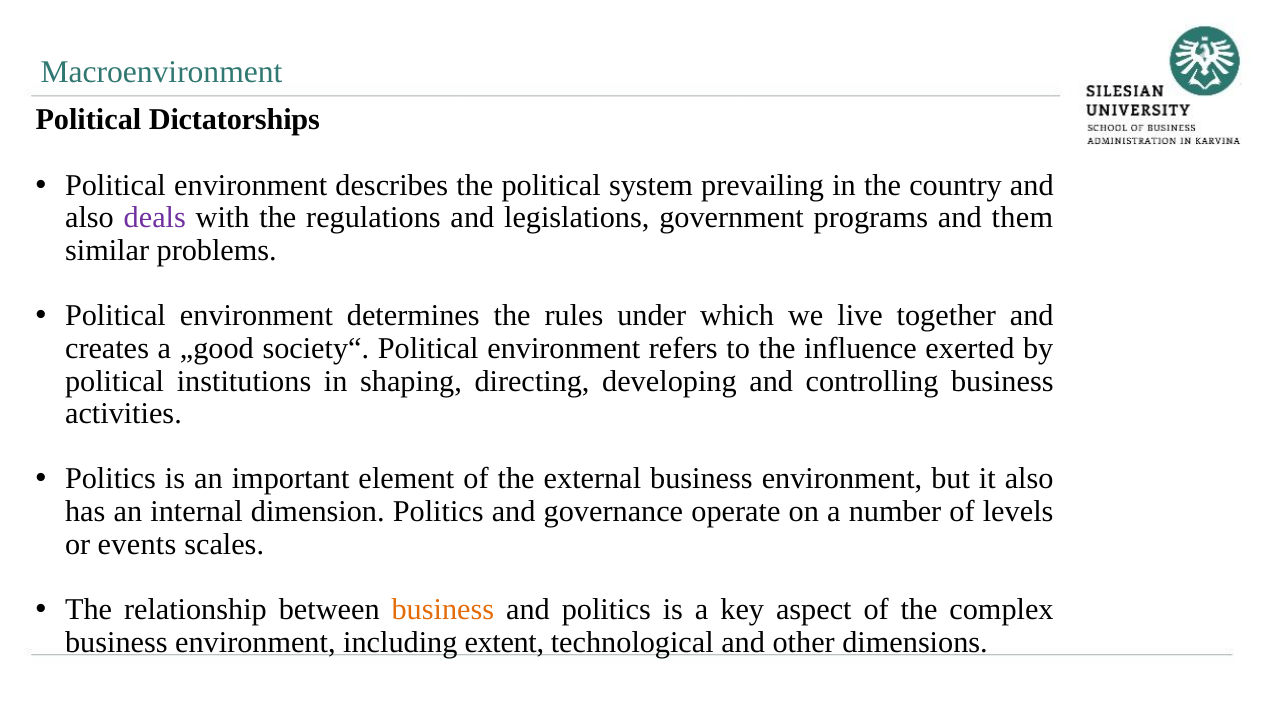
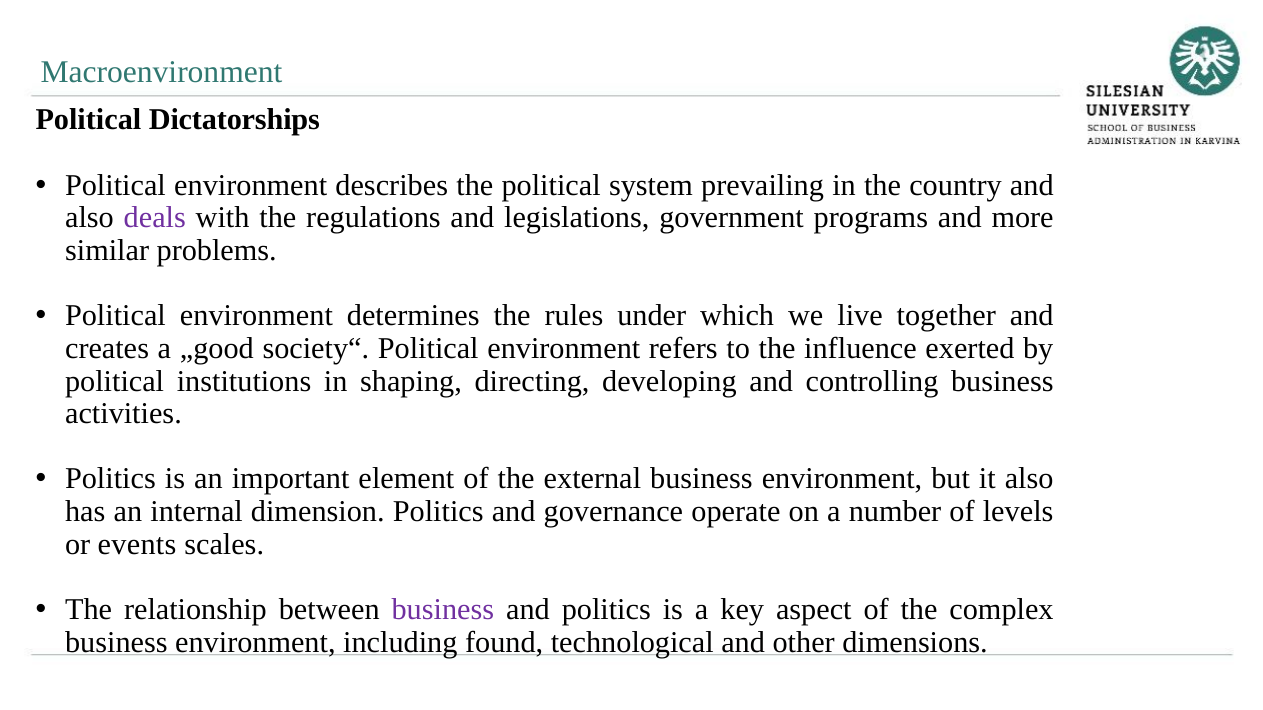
them: them -> more
business at (443, 610) colour: orange -> purple
extent: extent -> found
